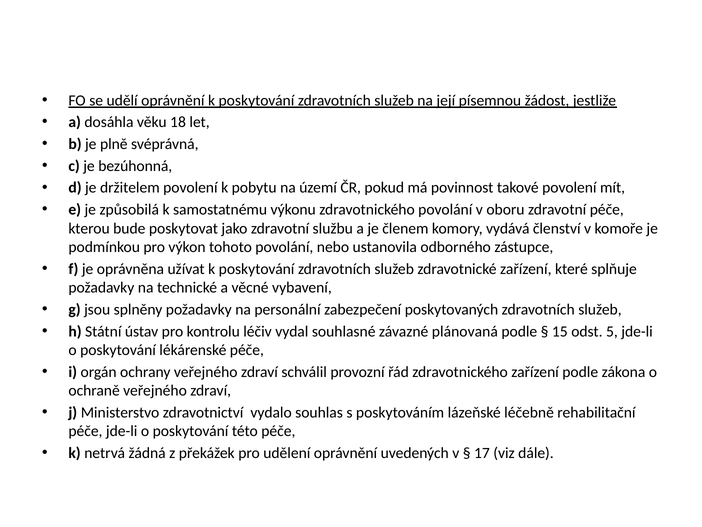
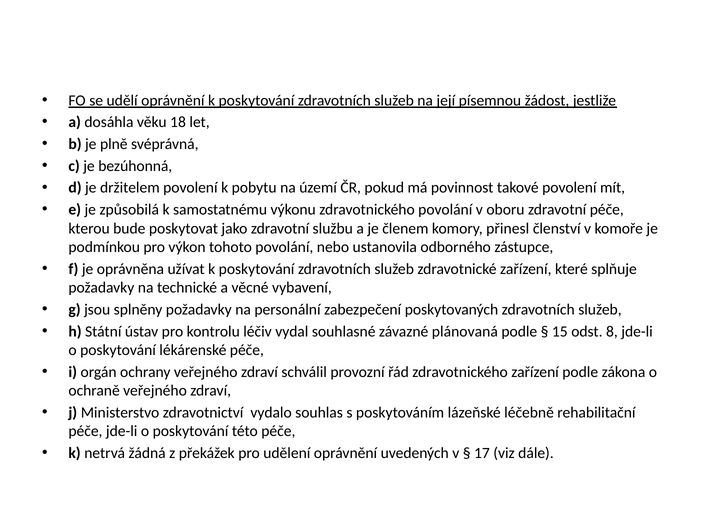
vydává: vydává -> přinesl
5: 5 -> 8
